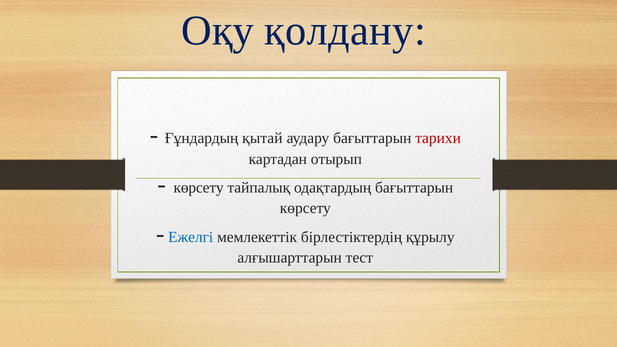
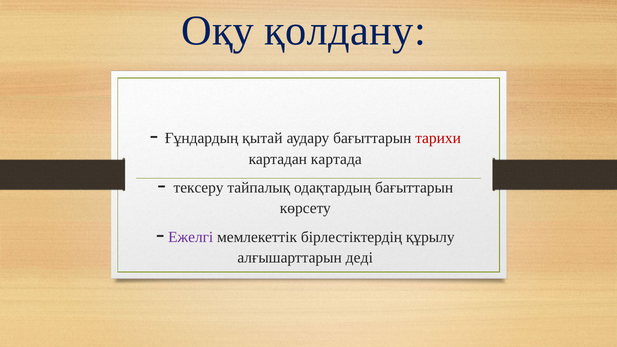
отырып: отырып -> картада
көрсету at (199, 188): көрсету -> тексеру
Ежелгі colour: blue -> purple
тест: тест -> деді
